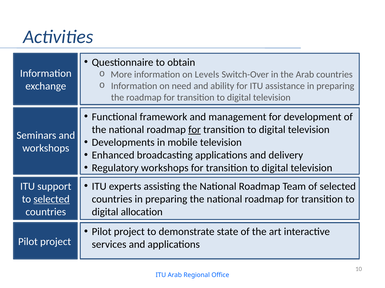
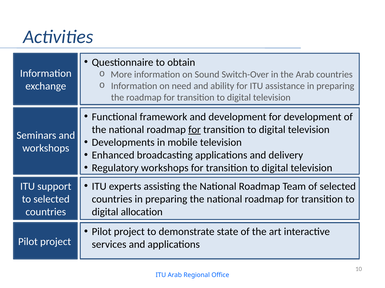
Levels: Levels -> Sound
and management: management -> development
selected at (52, 200) underline: present -> none
